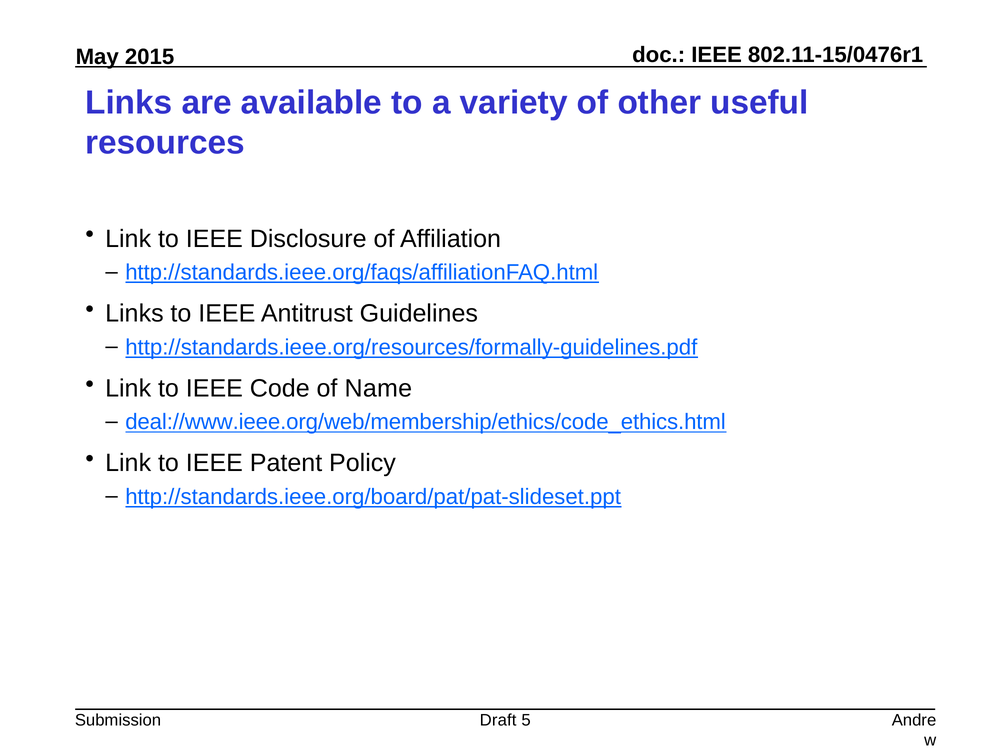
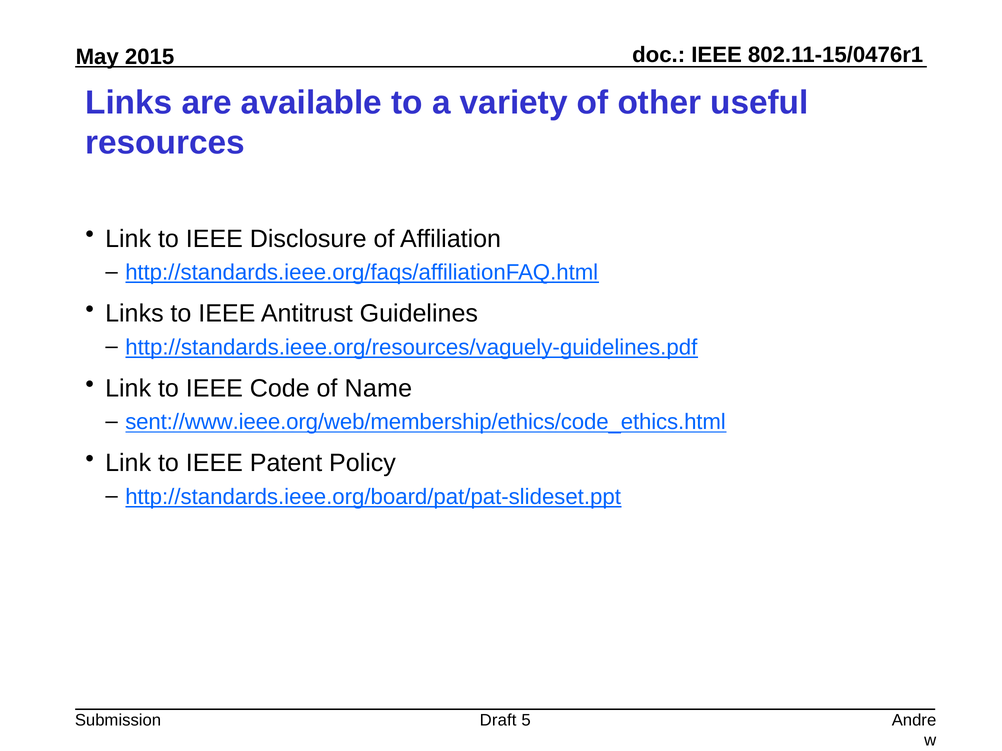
http://standards.ieee.org/resources/formally-guidelines.pdf: http://standards.ieee.org/resources/formally-guidelines.pdf -> http://standards.ieee.org/resources/vaguely-guidelines.pdf
deal://www.ieee.org/web/membership/ethics/code_ethics.html: deal://www.ieee.org/web/membership/ethics/code_ethics.html -> sent://www.ieee.org/web/membership/ethics/code_ethics.html
